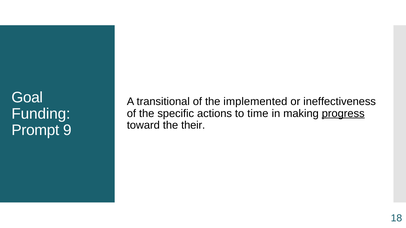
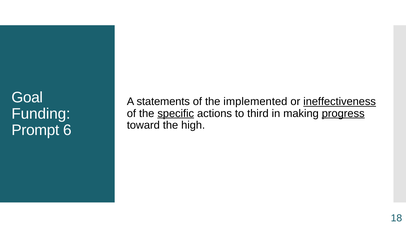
transitional: transitional -> statements
ineffectiveness underline: none -> present
specific underline: none -> present
time: time -> third
their: their -> high
9: 9 -> 6
